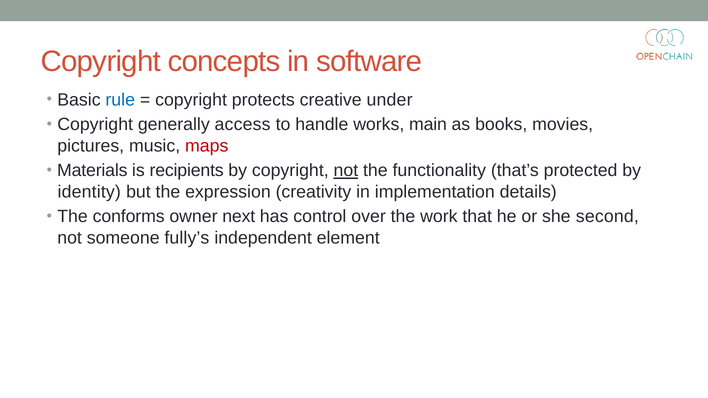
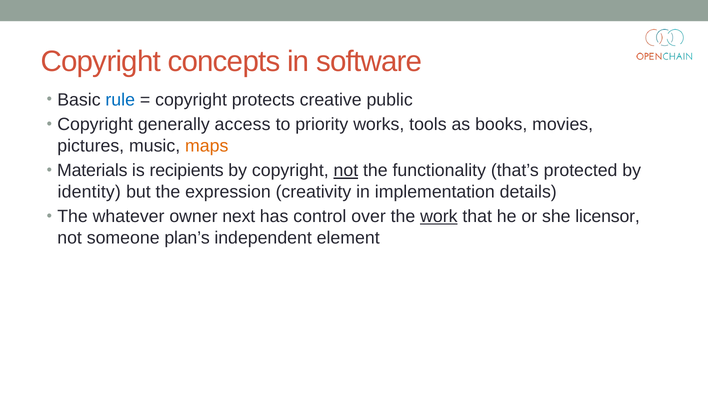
under: under -> public
handle: handle -> priority
main: main -> tools
maps colour: red -> orange
conforms: conforms -> whatever
work underline: none -> present
second: second -> licensor
fully’s: fully’s -> plan’s
